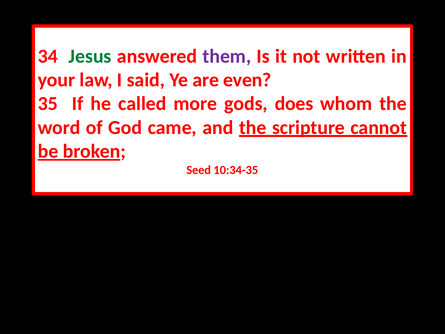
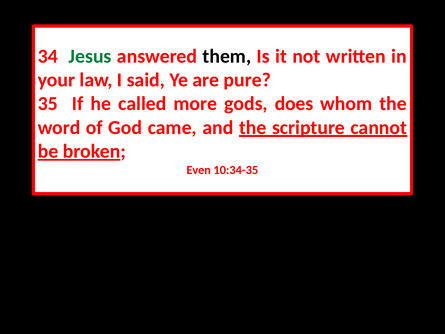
them colour: purple -> black
even: even -> pure
Seed: Seed -> Even
